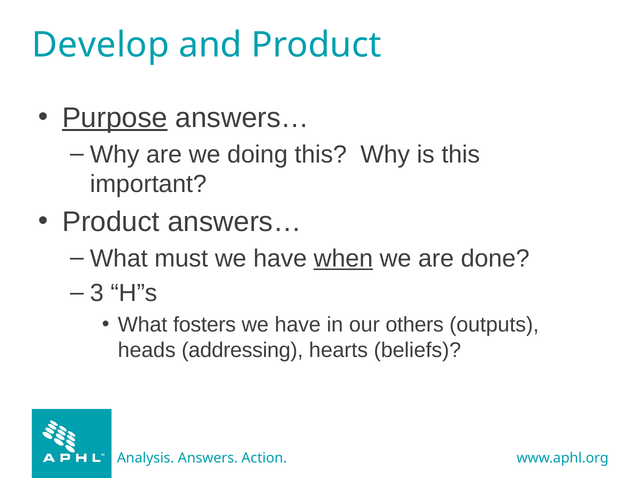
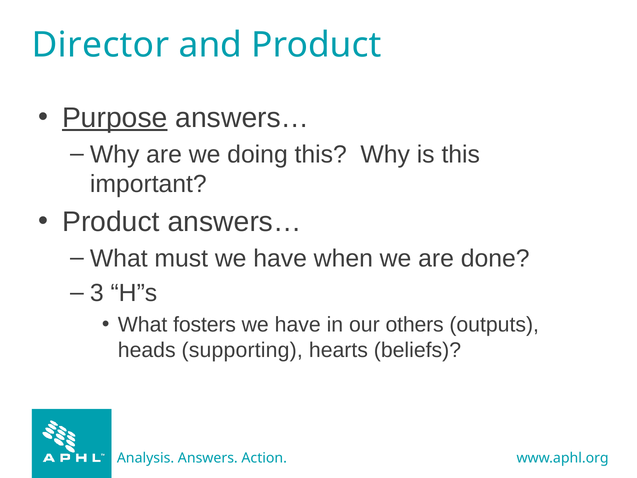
Develop: Develop -> Director
when underline: present -> none
addressing: addressing -> supporting
